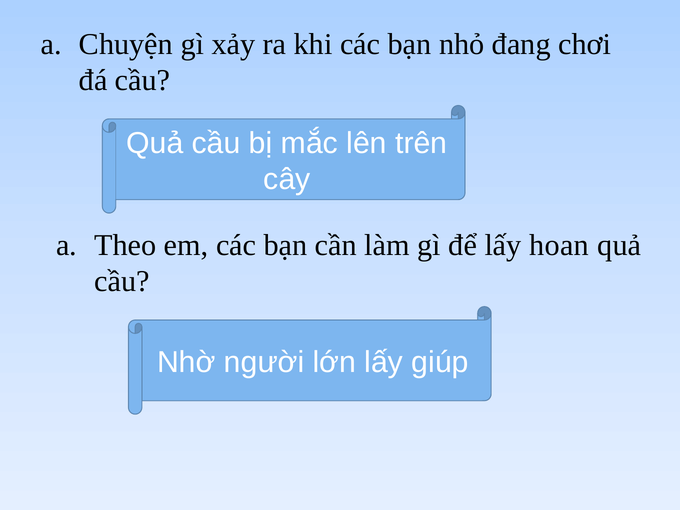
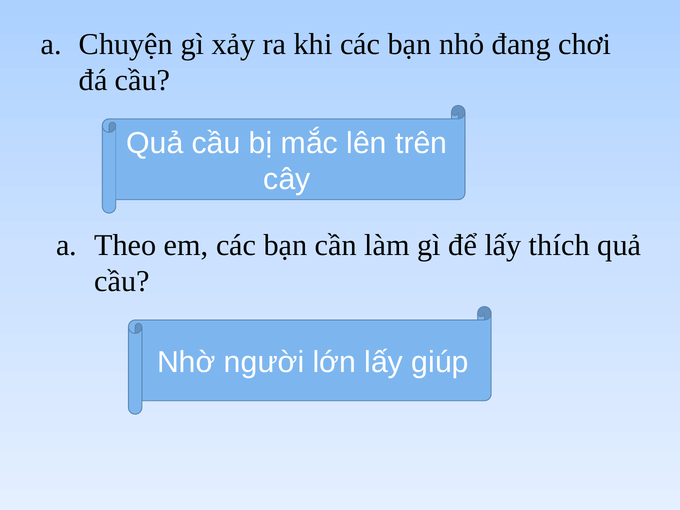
hoan: hoan -> thích
